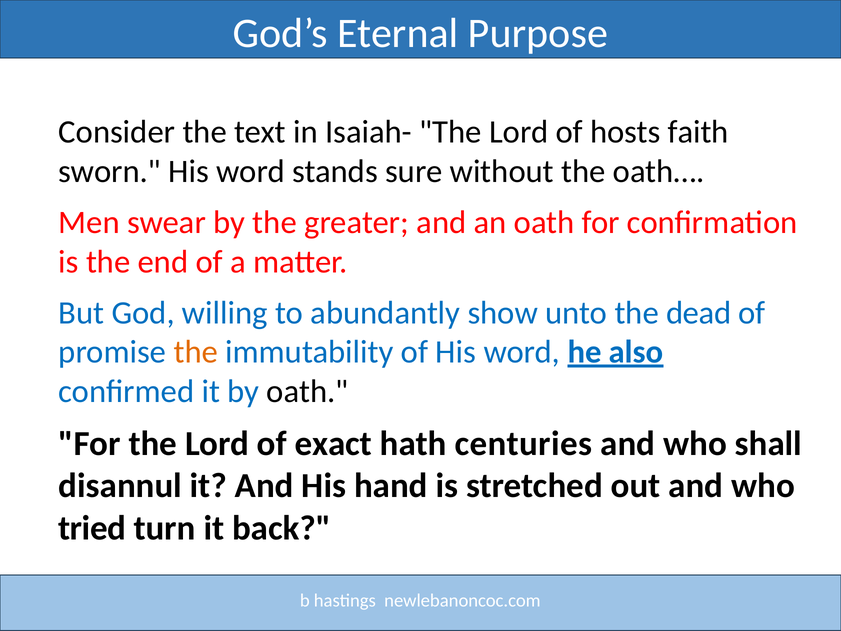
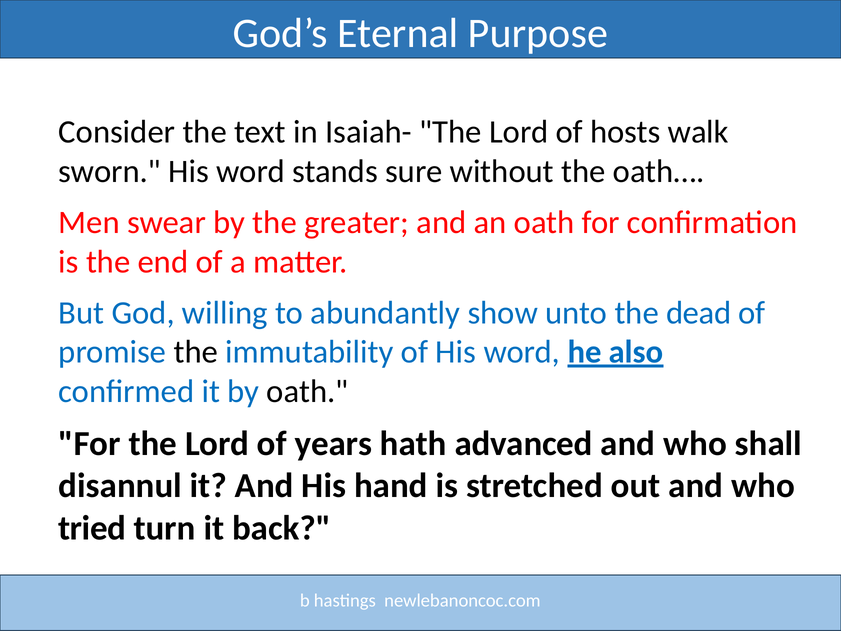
faith: faith -> walk
the at (196, 352) colour: orange -> black
exact: exact -> years
centuries: centuries -> advanced
